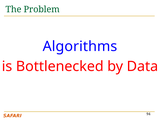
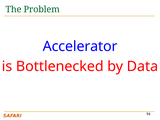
Algorithms: Algorithms -> Accelerator
